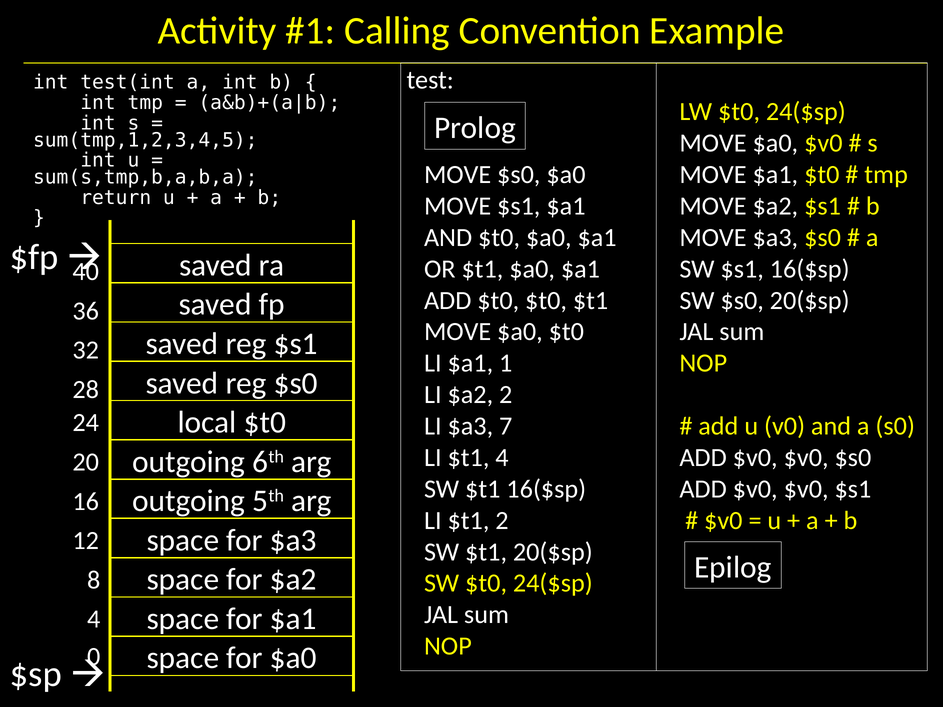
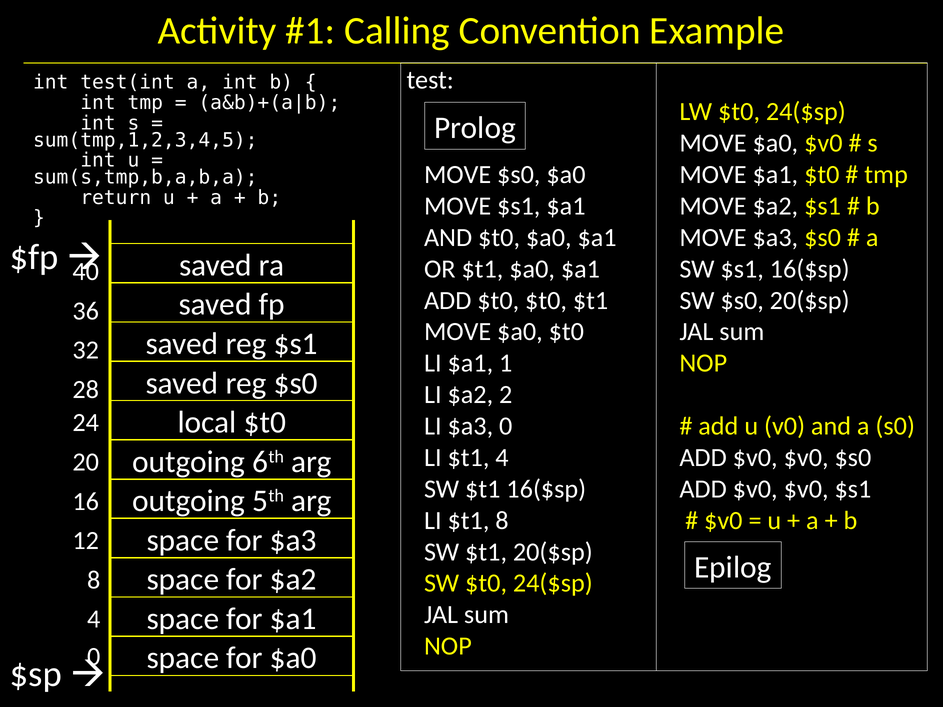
$a3 7: 7 -> 0
$t1 2: 2 -> 8
